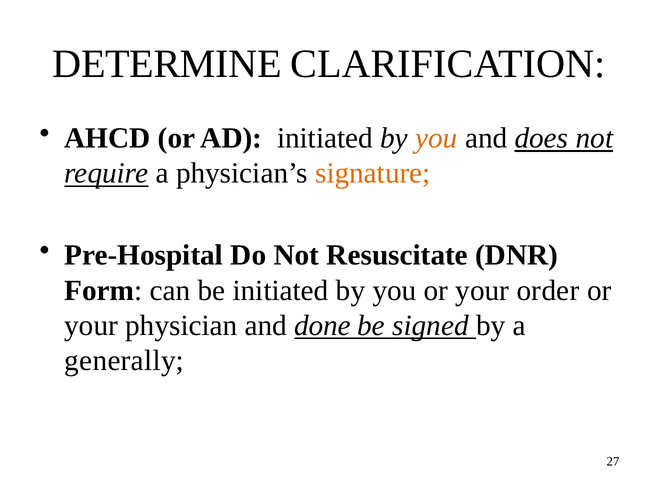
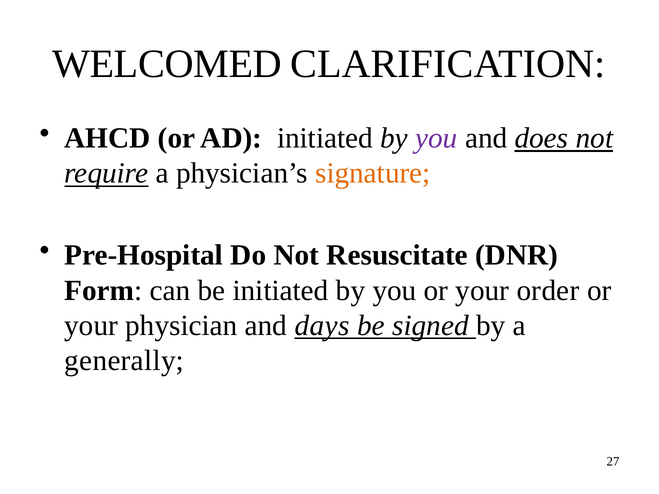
DETERMINE: DETERMINE -> WELCOMED
you at (436, 138) colour: orange -> purple
done: done -> days
